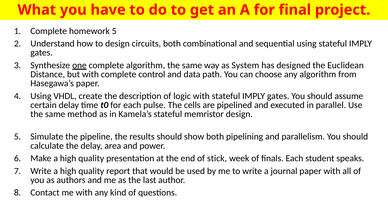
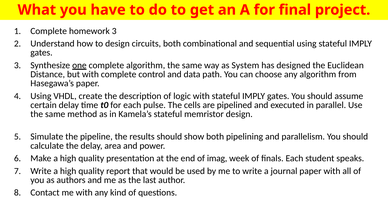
homework 5: 5 -> 3
stick: stick -> imag
